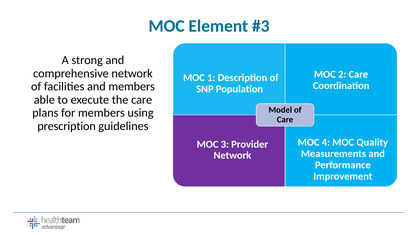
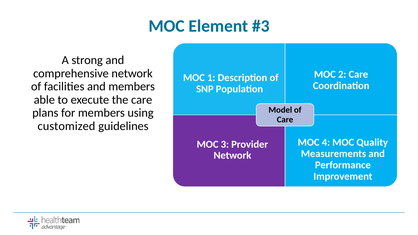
prescription: prescription -> customized
